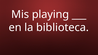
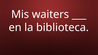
playing: playing -> waiters
